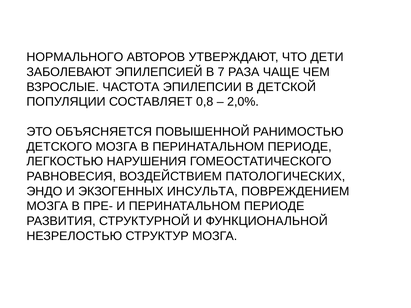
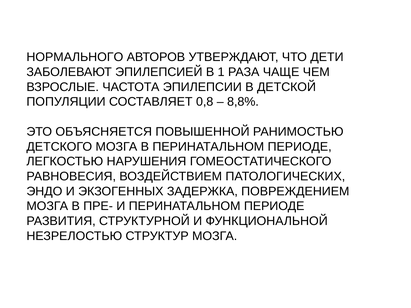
7: 7 -> 1
2,0%: 2,0% -> 8,8%
ИНСУЛЬТА: ИНСУЛЬТА -> ЗАДЕРЖКА
